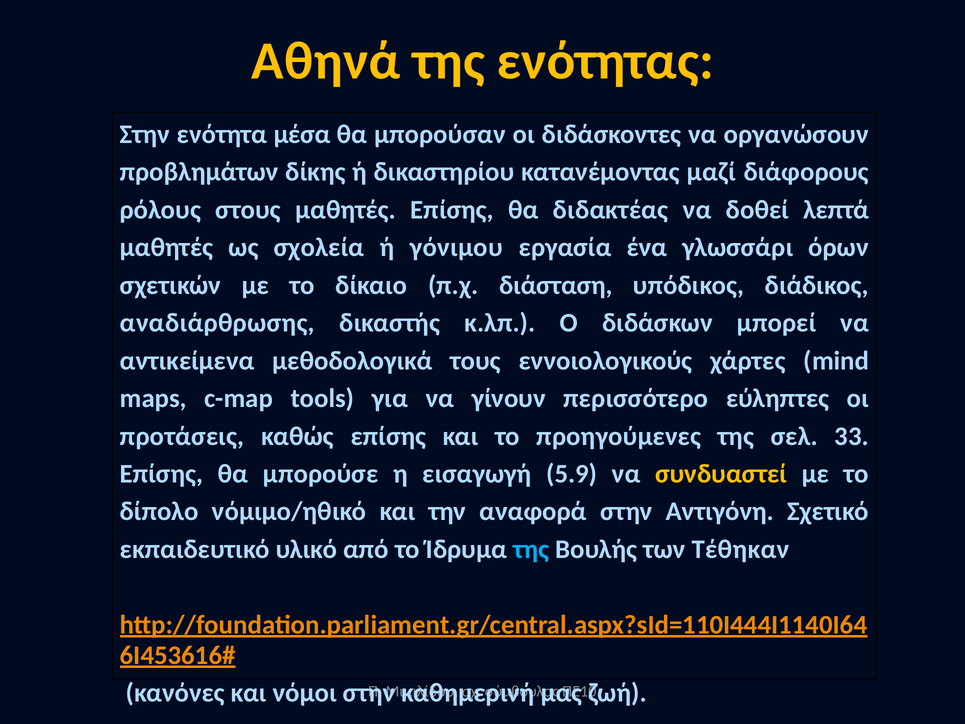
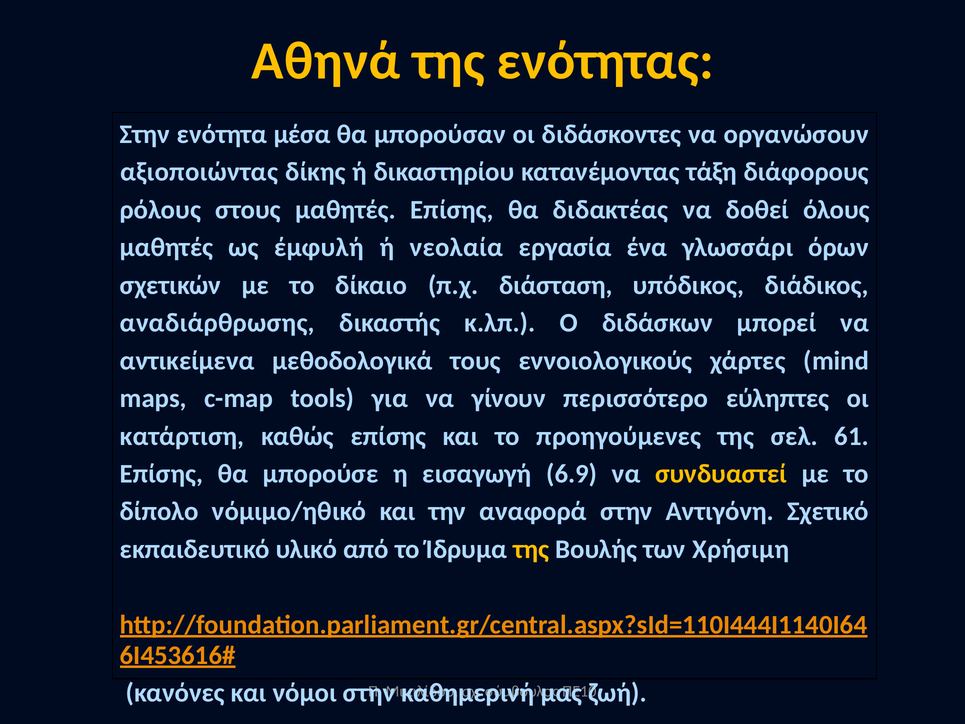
προβλημάτων: προβλημάτων -> αξιοποιώντας
μαζί: μαζί -> τάξη
λεπτά: λεπτά -> όλους
σχολεία: σχολεία -> έμφυλή
γόνιμου: γόνιμου -> νεολαία
προτάσεις: προτάσεις -> κατάρτιση
33: 33 -> 61
5.9: 5.9 -> 6.9
της at (531, 549) colour: light blue -> yellow
Τέθηκαν: Τέθηκαν -> Χρήσιμη
